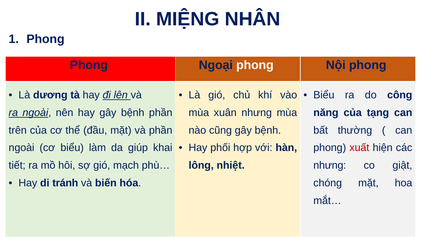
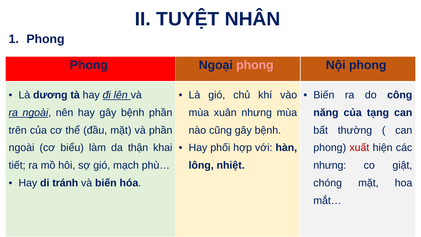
MIỆNG: MIỆNG -> TUYỆT
phong at (255, 65) colour: white -> pink
Biểu at (324, 95): Biểu -> Biến
giúp: giúp -> thận
